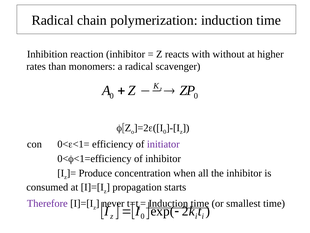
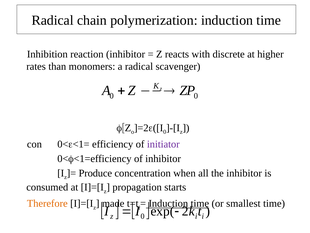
without: without -> discrete
Therefore colour: purple -> orange
never: never -> made
